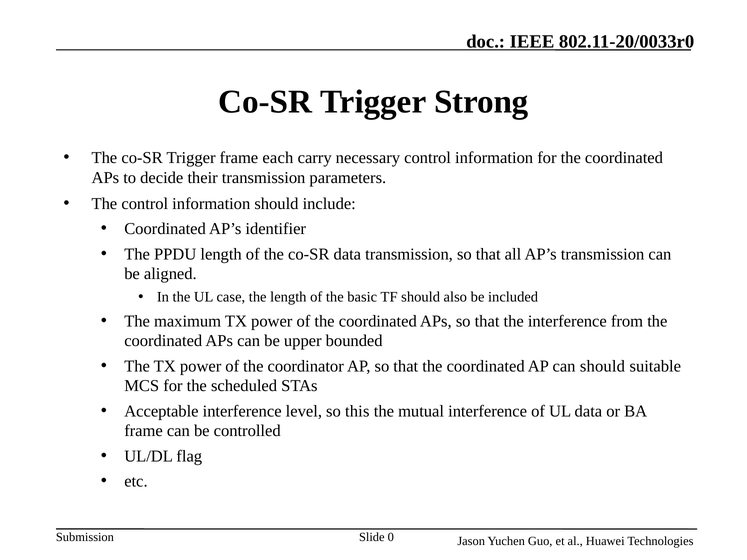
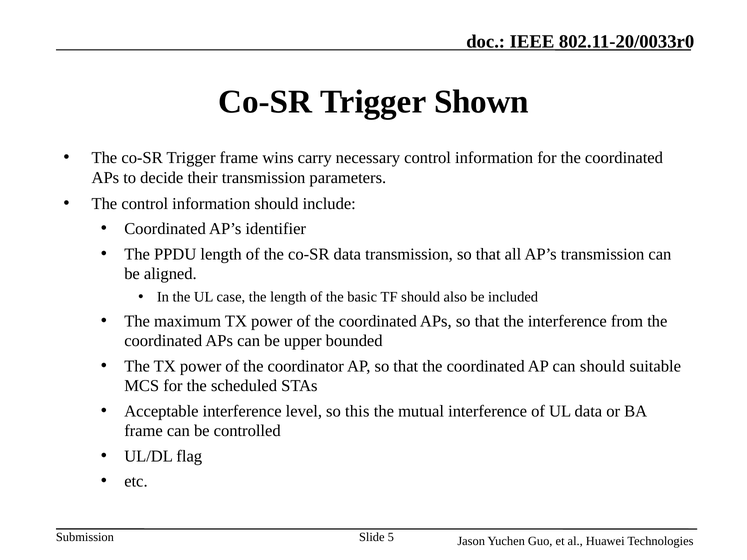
Strong: Strong -> Shown
each: each -> wins
0: 0 -> 5
